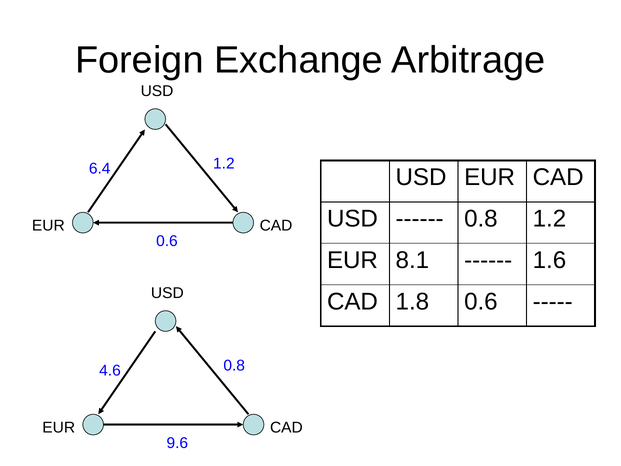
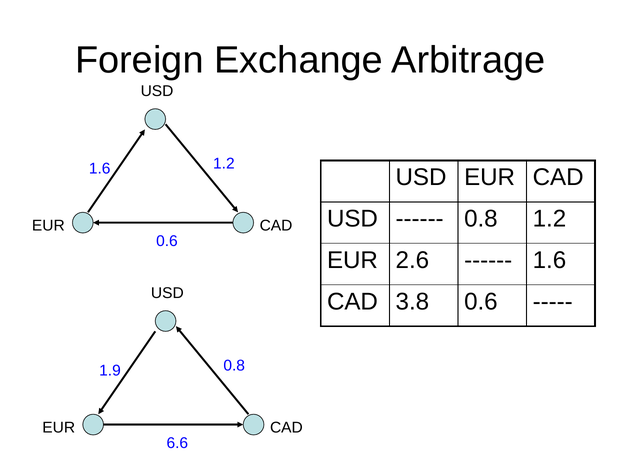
6.4 at (100, 169): 6.4 -> 1.6
8.1: 8.1 -> 2.6
1.8: 1.8 -> 3.8
4.6: 4.6 -> 1.9
9.6: 9.6 -> 6.6
